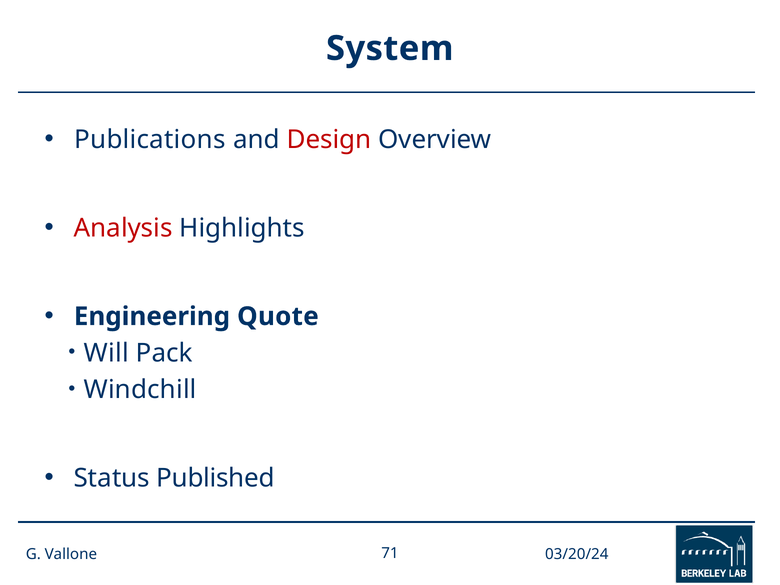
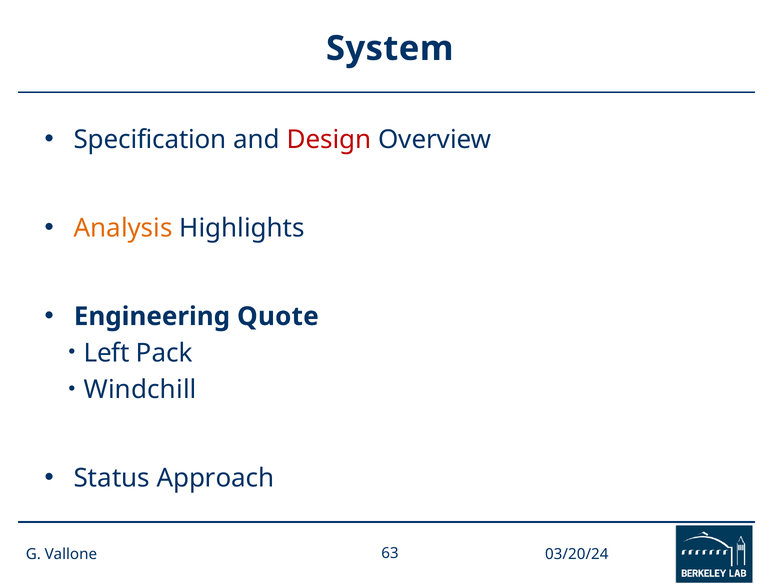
Publications: Publications -> Specification
Analysis colour: red -> orange
Will: Will -> Left
Published: Published -> Approach
71: 71 -> 63
